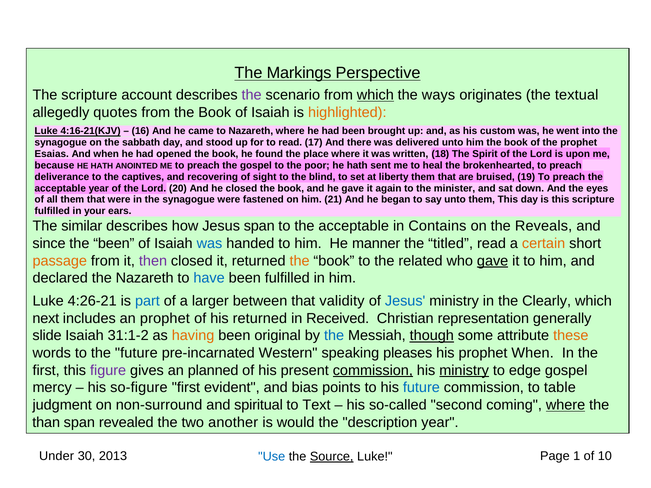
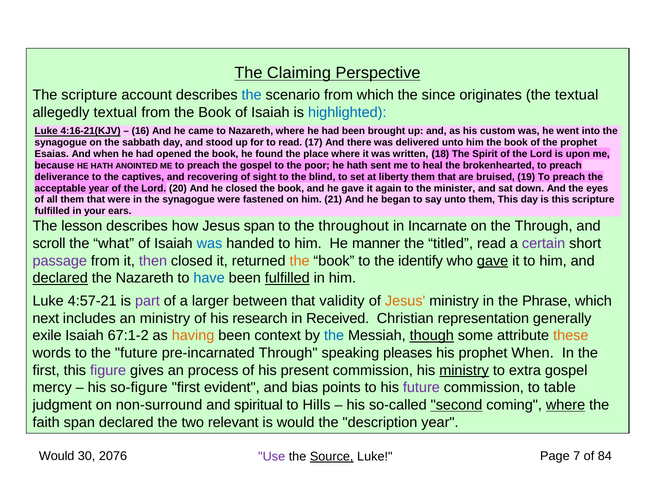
Markings: Markings -> Claiming
the at (252, 95) colour: purple -> blue
which at (375, 95) underline: present -> none
ways: ways -> since
allegedly quotes: quotes -> textual
highlighted colour: orange -> blue
similar: similar -> lesson
to the acceptable: acceptable -> throughout
Contains: Contains -> Incarnate
the Reveals: Reveals -> Through
since: since -> scroll
the been: been -> what
certain colour: orange -> purple
passage colour: orange -> purple
related: related -> identify
declared at (60, 278) underline: none -> present
fulfilled at (287, 278) underline: none -> present
4:26-21: 4:26-21 -> 4:57-21
part colour: blue -> purple
Jesus at (405, 301) colour: blue -> orange
Clearly: Clearly -> Phrase
an prophet: prophet -> ministry
his returned: returned -> research
slide: slide -> exile
31:1-2: 31:1-2 -> 67:1-2
original: original -> context
pre-incarnated Western: Western -> Through
planned: planned -> process
commission at (373, 371) underline: present -> none
edge: edge -> extra
future at (421, 388) colour: blue -> purple
Text: Text -> Hills
second underline: none -> present
than: than -> faith
span revealed: revealed -> declared
another: another -> relevant
Under at (57, 456): Under -> Would
2013: 2013 -> 2076
1: 1 -> 7
10: 10 -> 84
Use colour: blue -> purple
